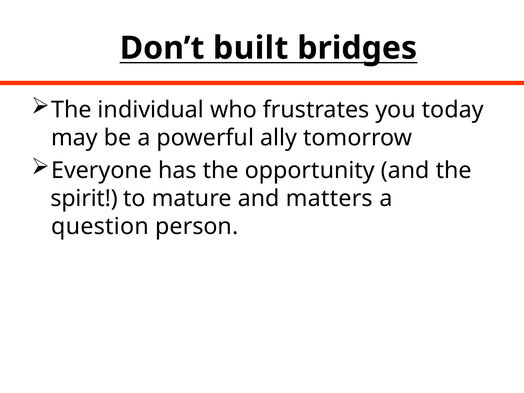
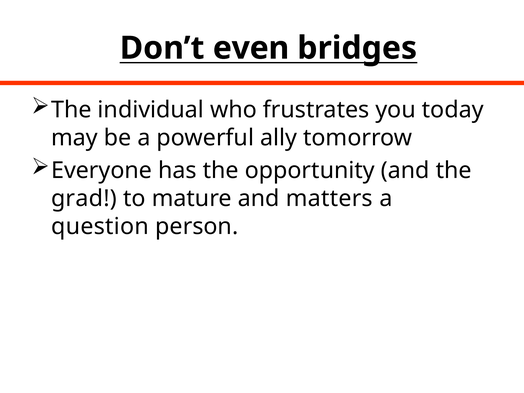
built: built -> even
spirit: spirit -> grad
